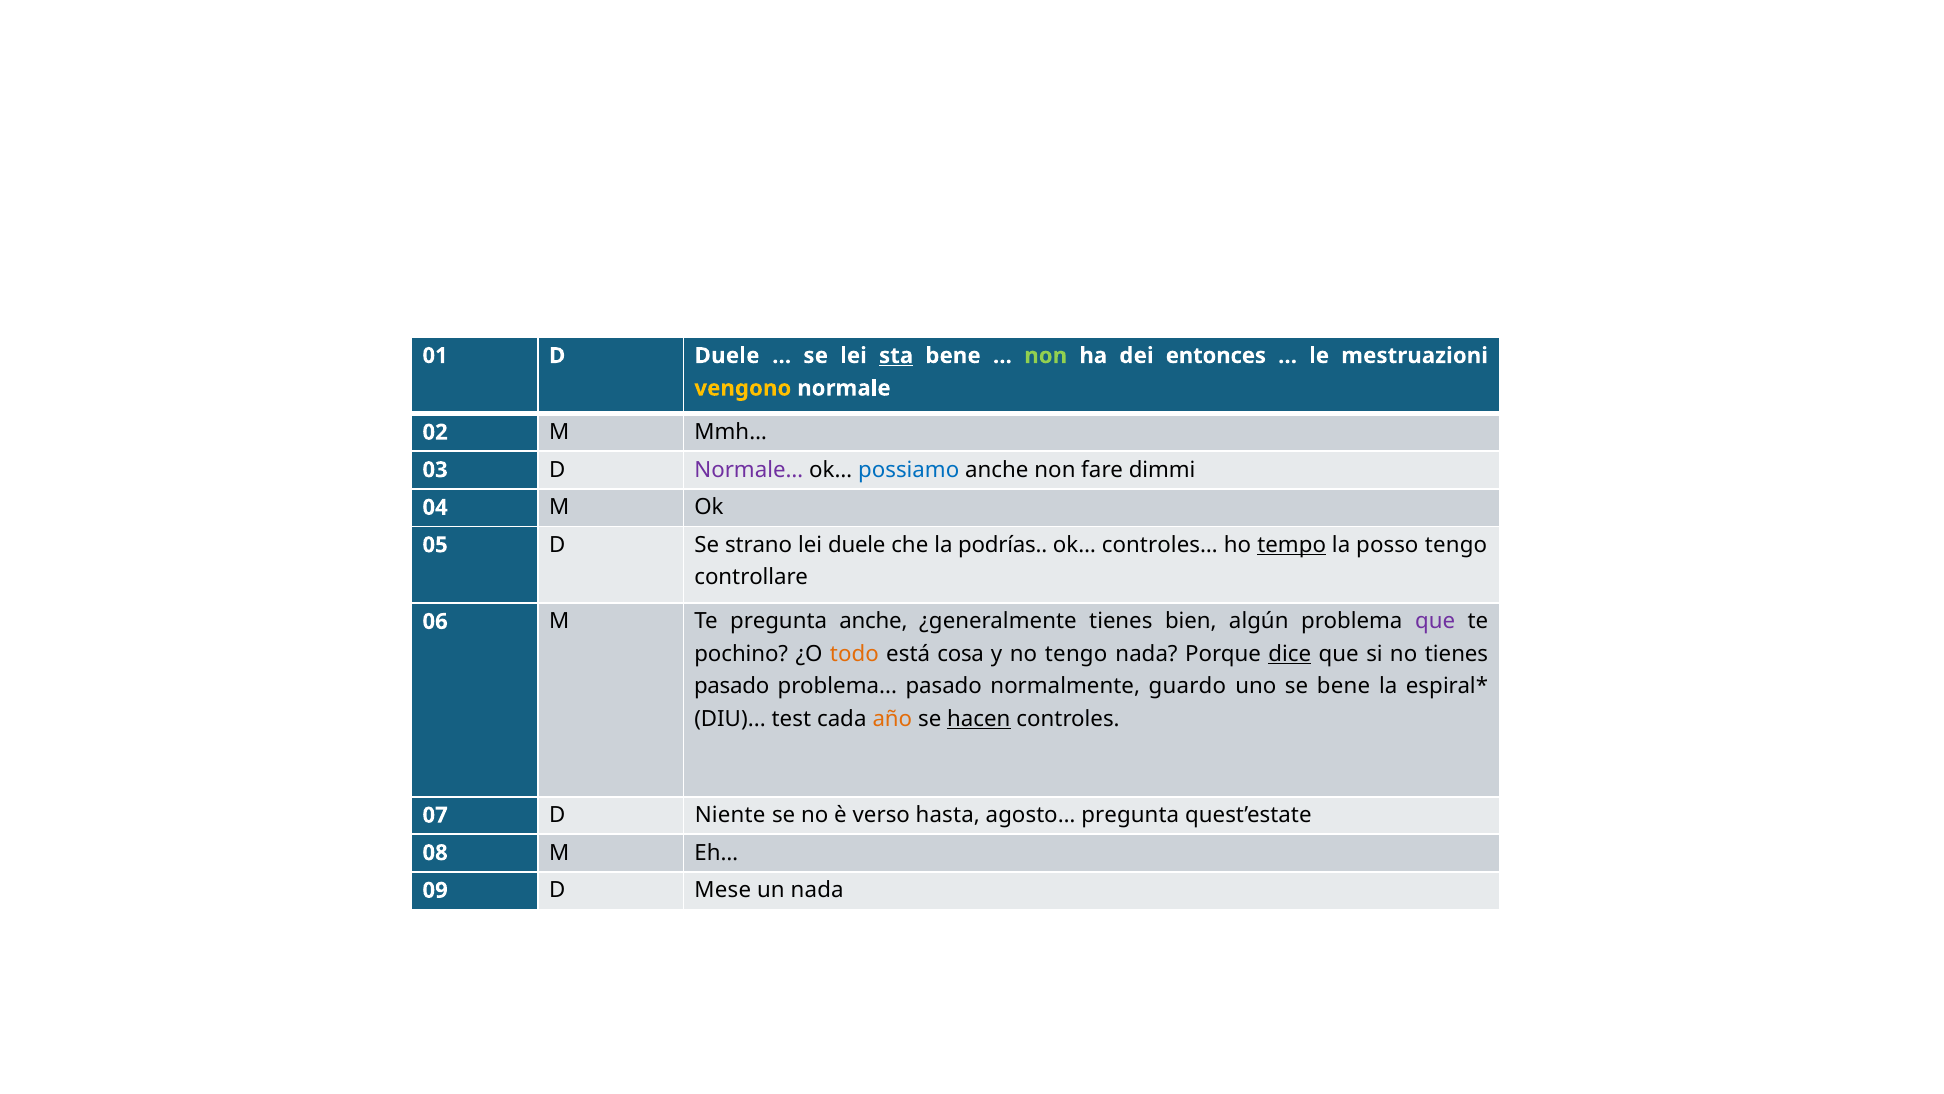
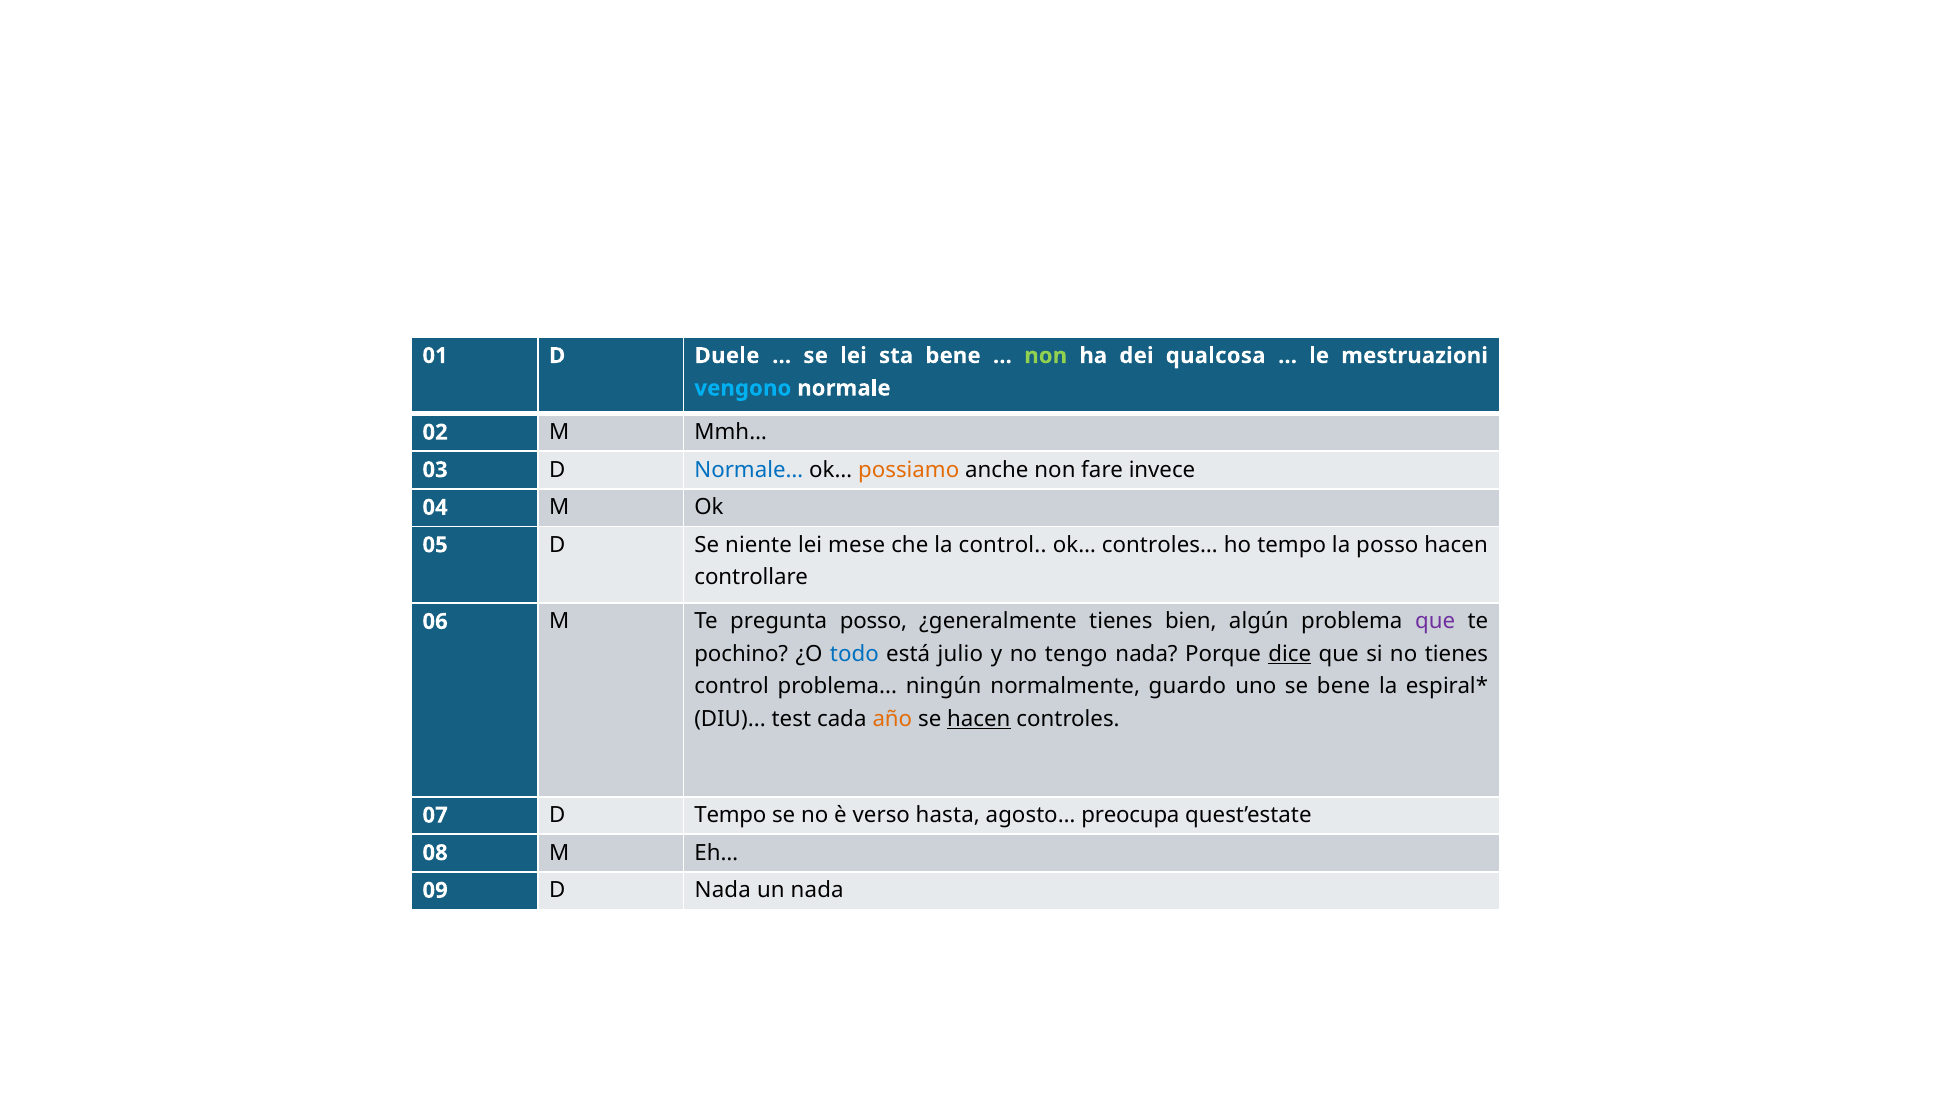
sta underline: present -> none
entonces: entonces -> qualcosa
vengono colour: yellow -> light blue
Normale… colour: purple -> blue
possiamo colour: blue -> orange
dimmi: dimmi -> invece
strano: strano -> niente
lei duele: duele -> mese
la podrías: podrías -> control
tempo at (1292, 545) underline: present -> none
posso tengo: tengo -> hacen
pregunta anche: anche -> posso
todo colour: orange -> blue
cosa: cosa -> julio
pasado at (732, 686): pasado -> control
problema pasado: pasado -> ningún
D Niente: Niente -> Tempo
agosto… pregunta: pregunta -> preocupa
D Mese: Mese -> Nada
